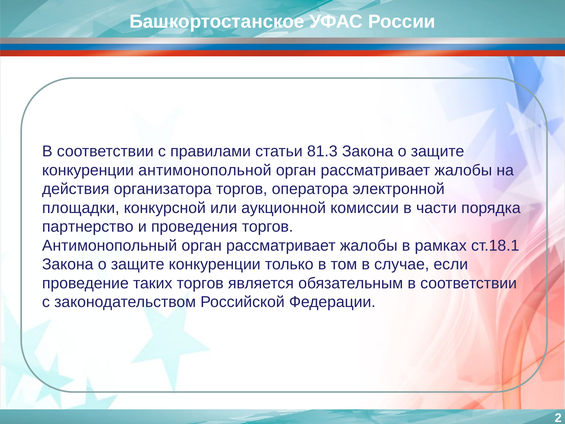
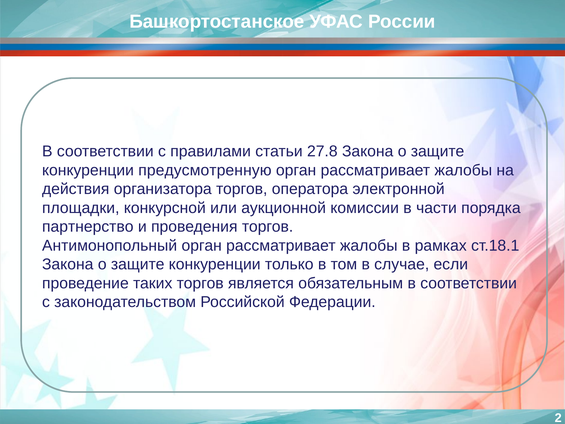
81.3: 81.3 -> 27.8
антимонопольной: антимонопольной -> предусмотренную
